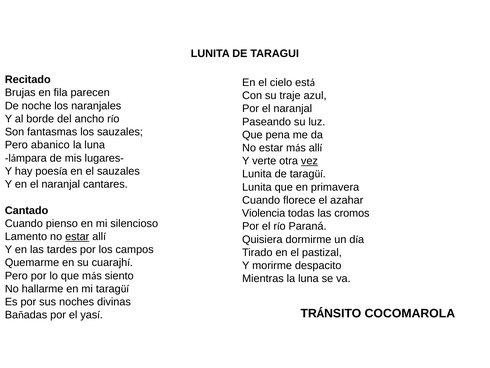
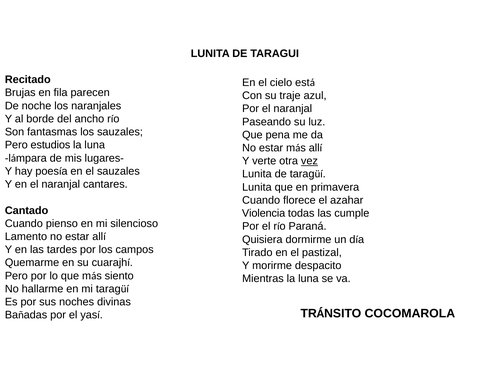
abanico: abanico -> estudios
cromos: cromos -> cumple
estar at (77, 236) underline: present -> none
